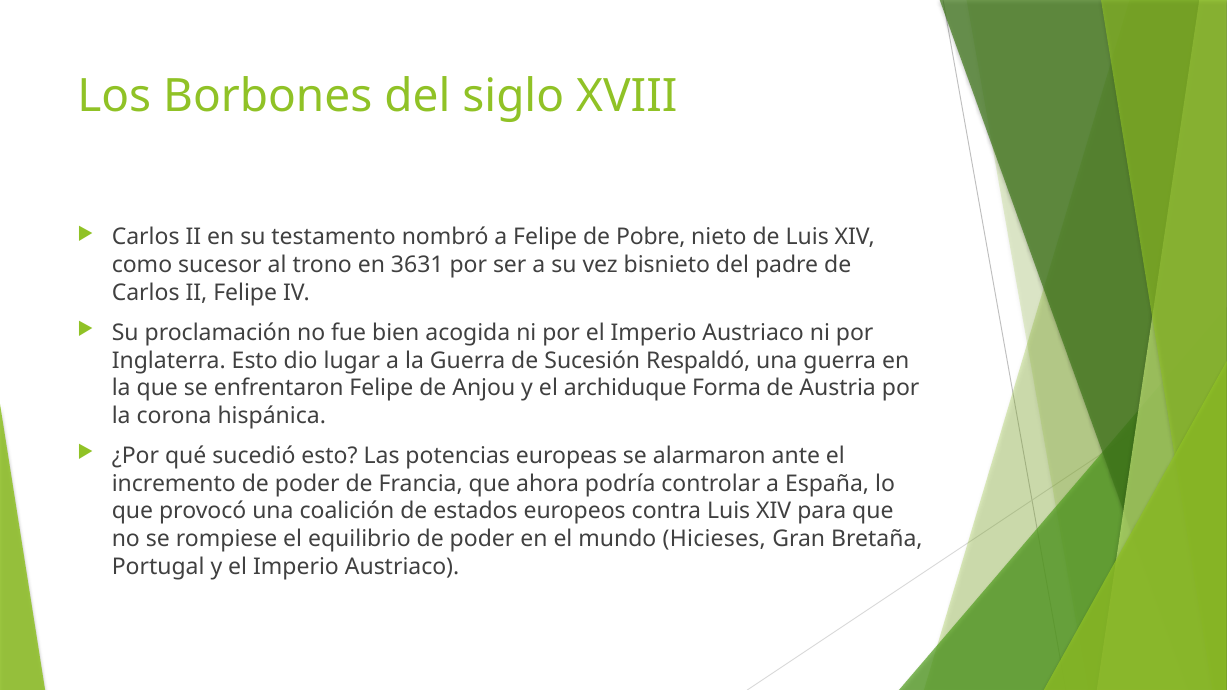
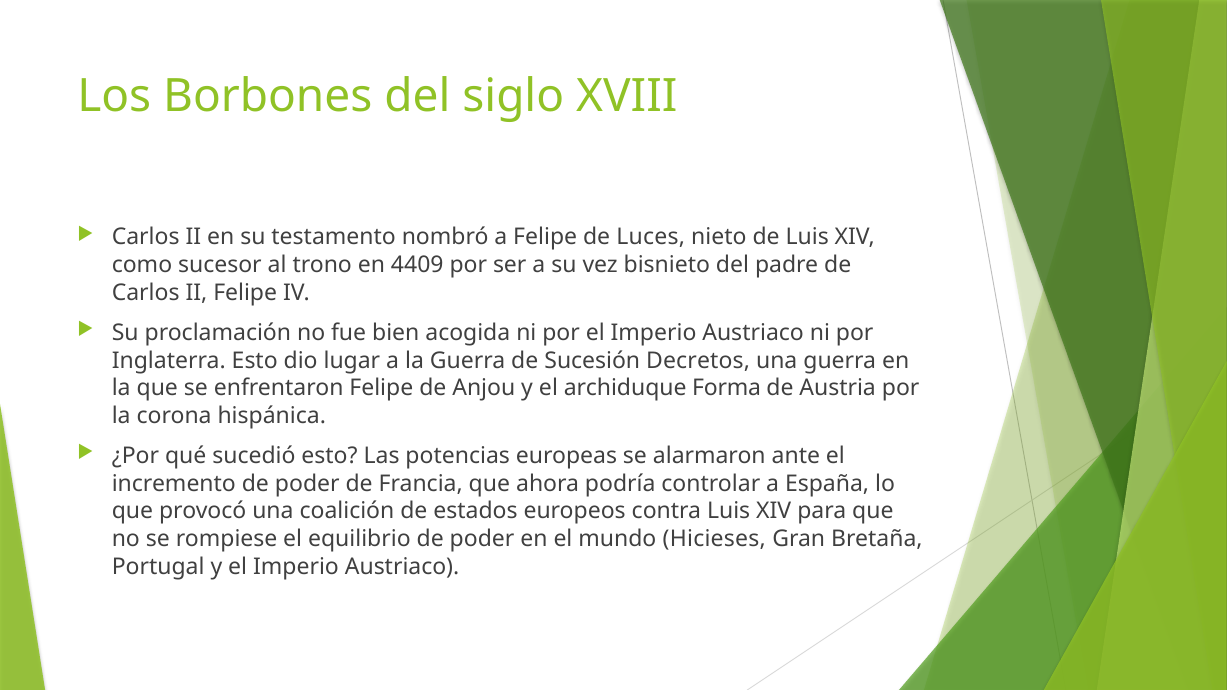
Pobre: Pobre -> Luces
3631: 3631 -> 4409
Respaldó: Respaldó -> Decretos
